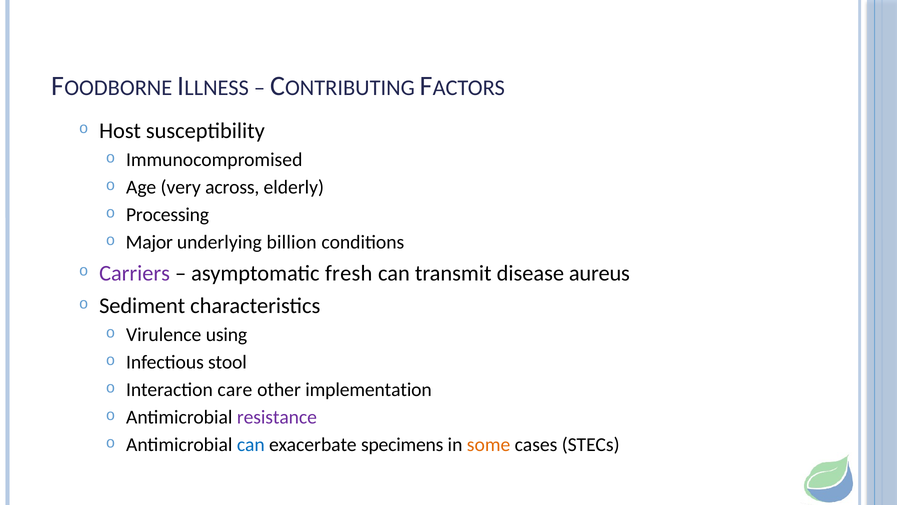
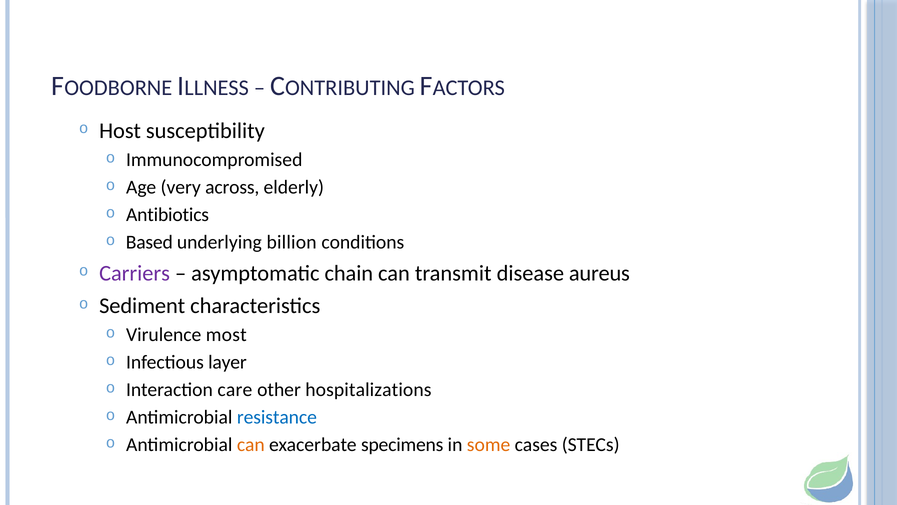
Processing: Processing -> Antibiotics
Major: Major -> Based
fresh: fresh -> chain
using: using -> most
stool: stool -> layer
implementation: implementation -> hospitalizations
resistance colour: purple -> blue
can at (251, 444) colour: blue -> orange
